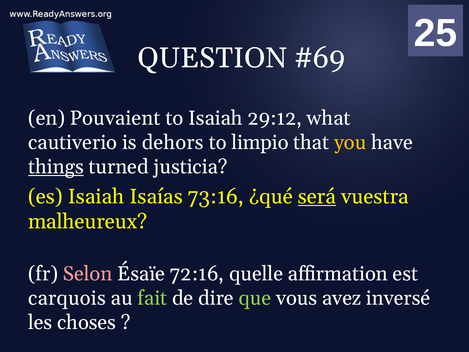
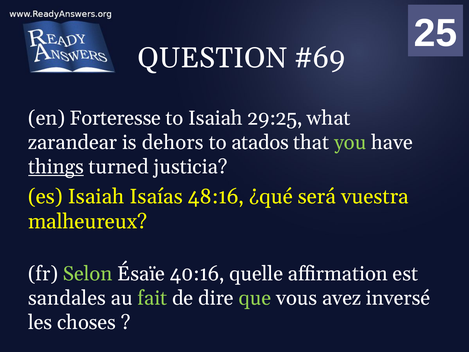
Pouvaient: Pouvaient -> Forteresse
29:12: 29:12 -> 29:25
cautiverio: cautiverio -> zarandear
limpio: limpio -> atados
you colour: yellow -> light green
73:16: 73:16 -> 48:16
será underline: present -> none
Selon colour: pink -> light green
72:16: 72:16 -> 40:16
carquois: carquois -> sandales
